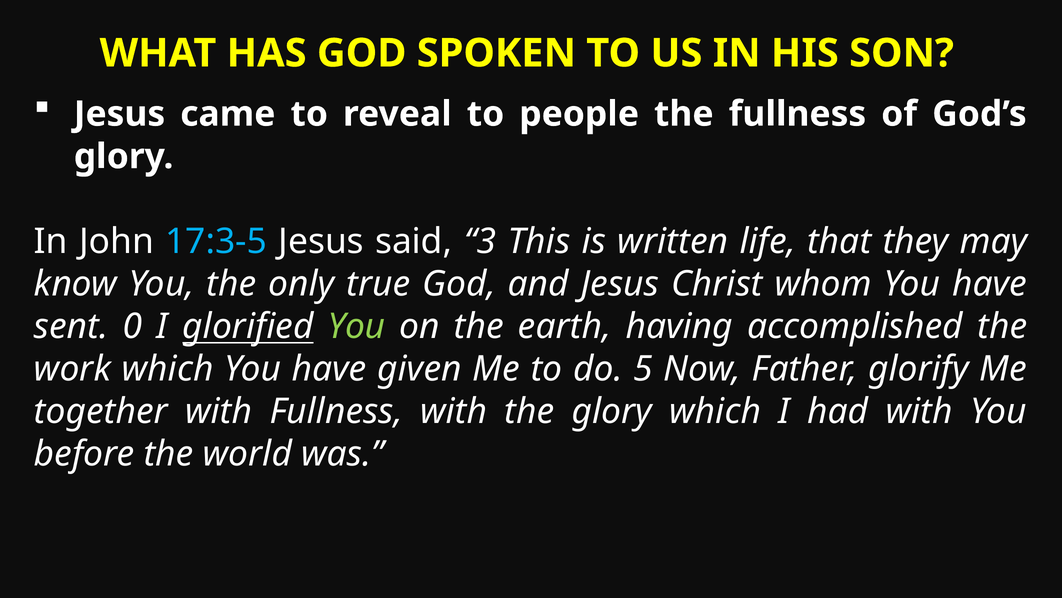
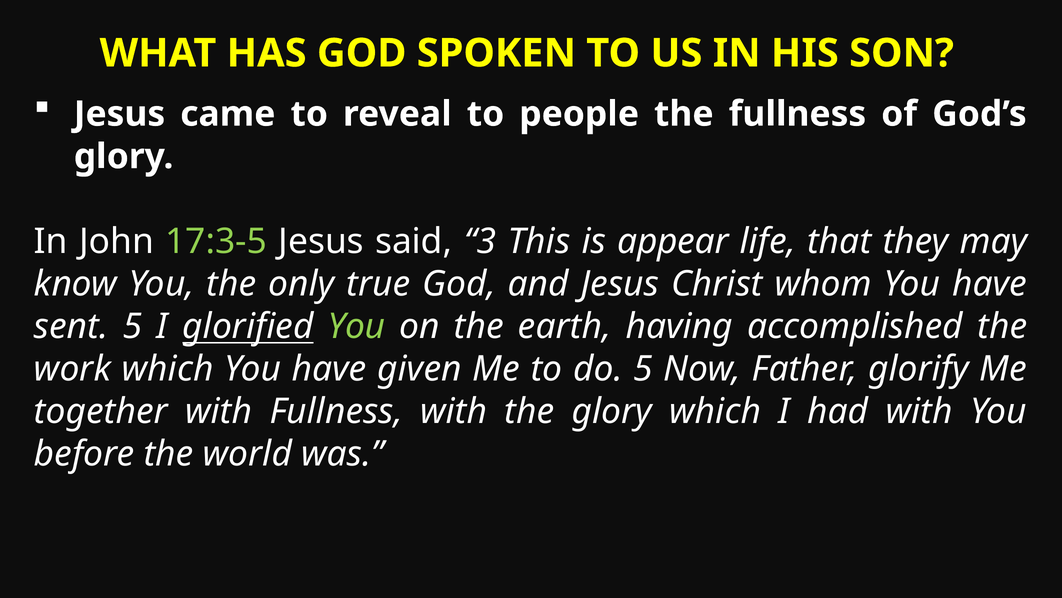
17:3-5 colour: light blue -> light green
written: written -> appear
sent 0: 0 -> 5
